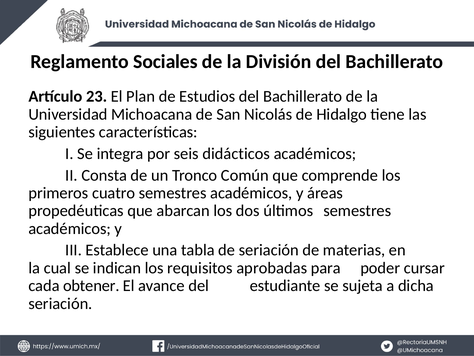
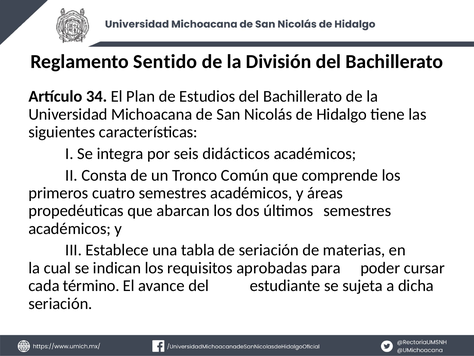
Sociales: Sociales -> Sentido
23: 23 -> 34
obtener: obtener -> término
